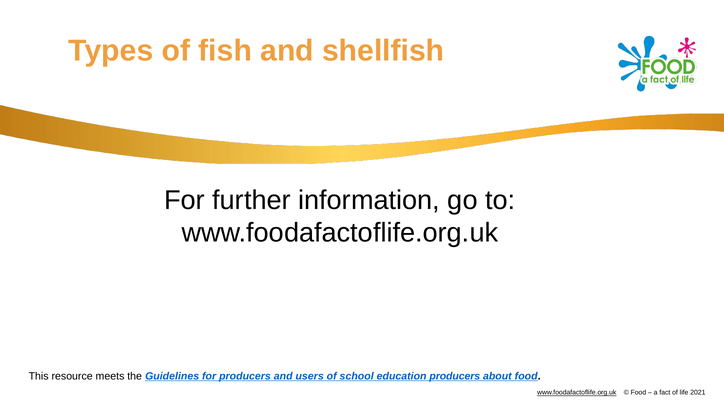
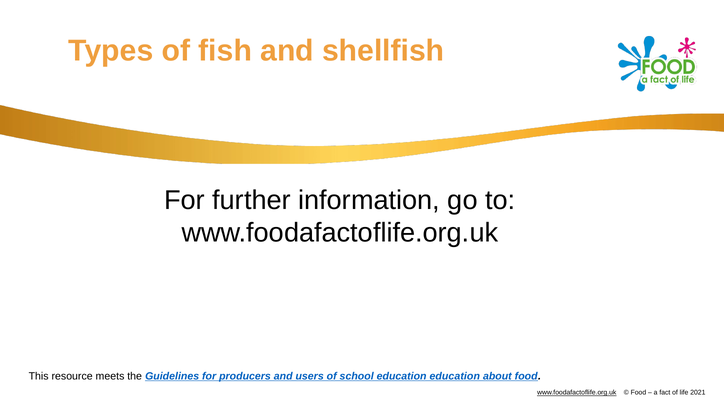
education producers: producers -> education
